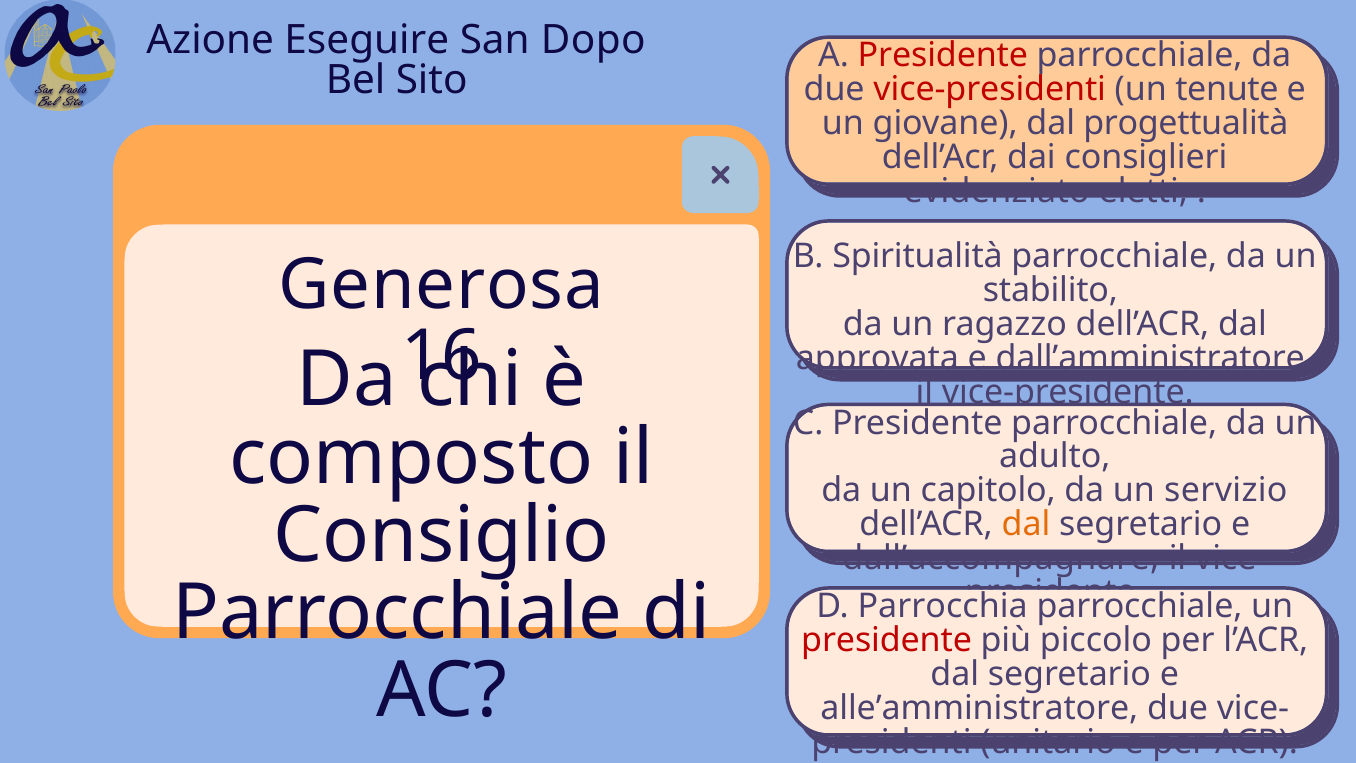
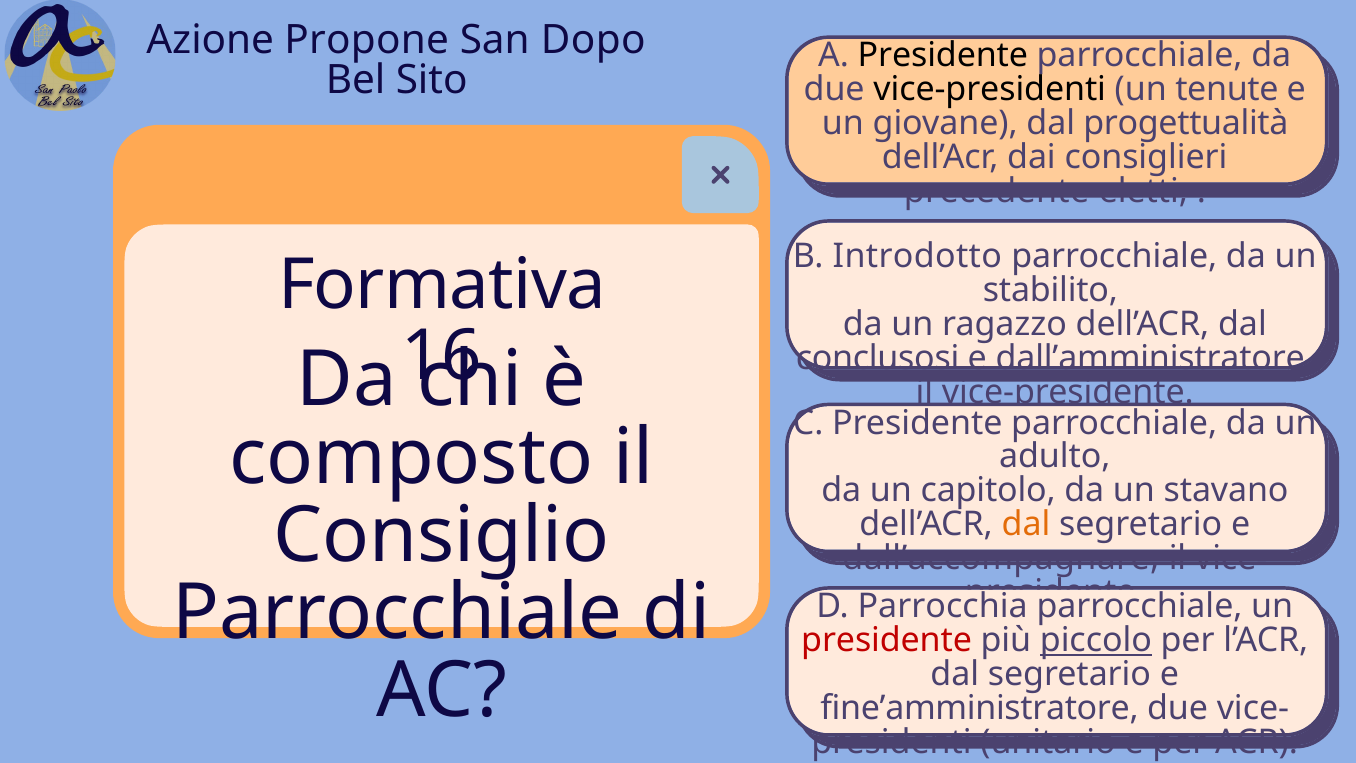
Eseguire: Eseguire -> Propone
Presidente at (943, 56) colour: red -> black
vice-presidenti colour: red -> black
evidenziato: evidenziato -> precedente
Spiritualità: Spiritualità -> Introdotto
Generosa: Generosa -> Formativa
approvata: approvata -> conclusosi
servizio: servizio -> stavano
piccolo underline: none -> present
alle’amministratore: alle’amministratore -> fine’amministratore
